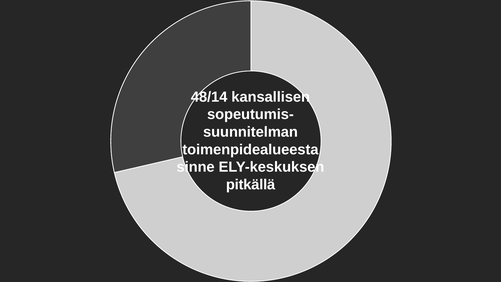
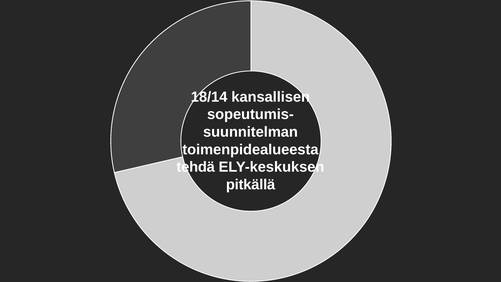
48/14: 48/14 -> 18/14
sinne: sinne -> tehdä
